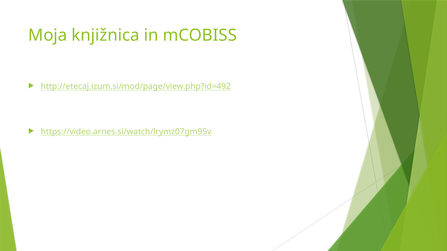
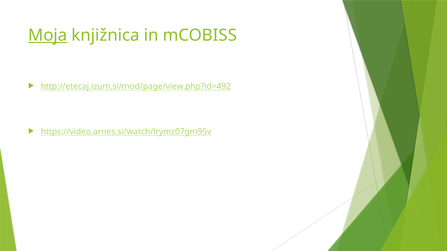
Moja underline: none -> present
